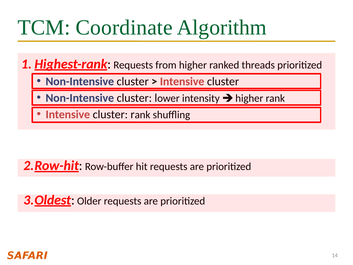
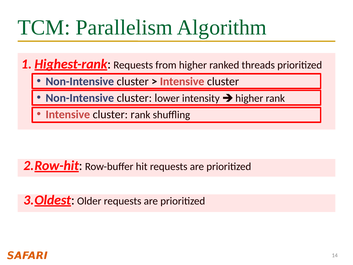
Coordinate: Coordinate -> Parallelism
